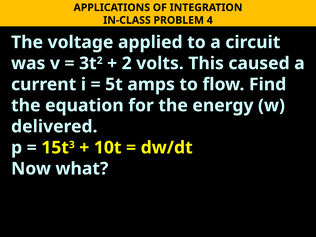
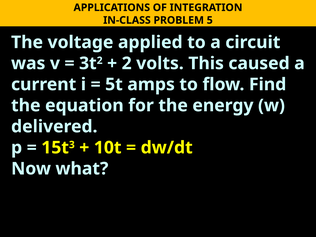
4: 4 -> 5
